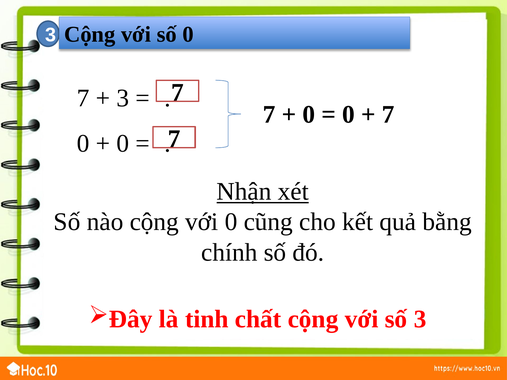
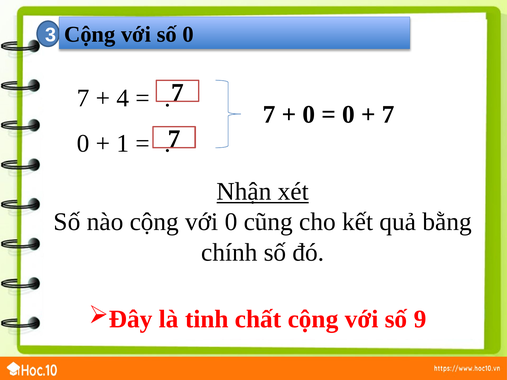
3 at (123, 98): 3 -> 4
0 at (123, 144): 0 -> 1
số 3: 3 -> 9
